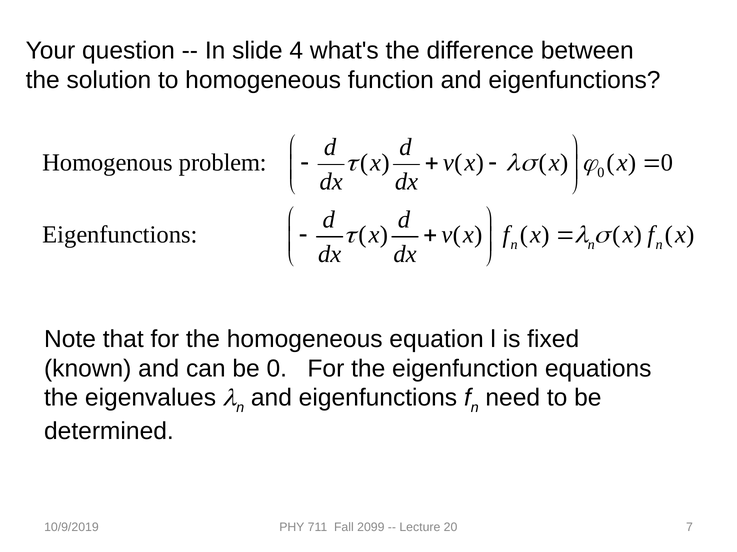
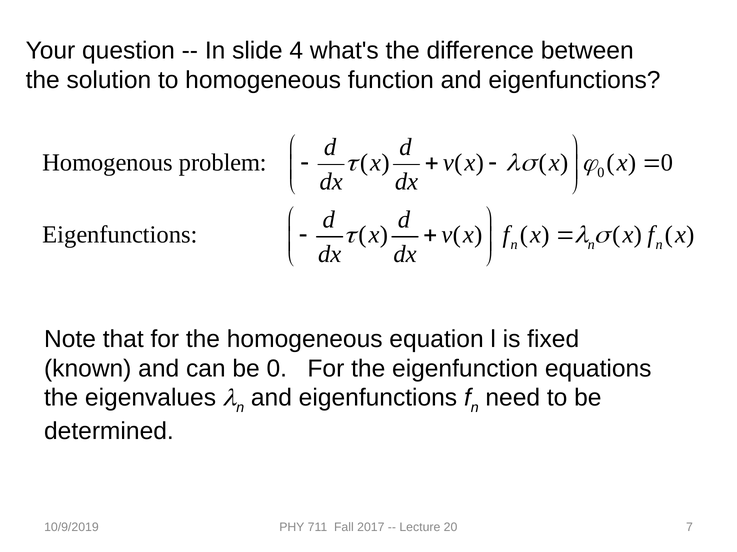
2099: 2099 -> 2017
